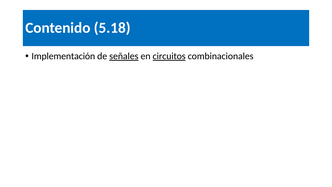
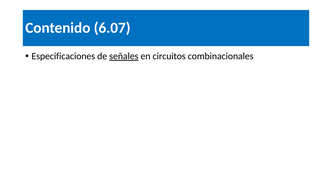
5.18: 5.18 -> 6.07
Implementación: Implementación -> Especificaciones
circuitos underline: present -> none
